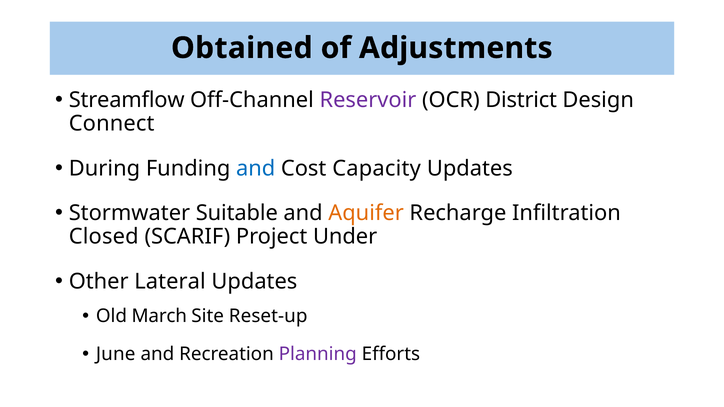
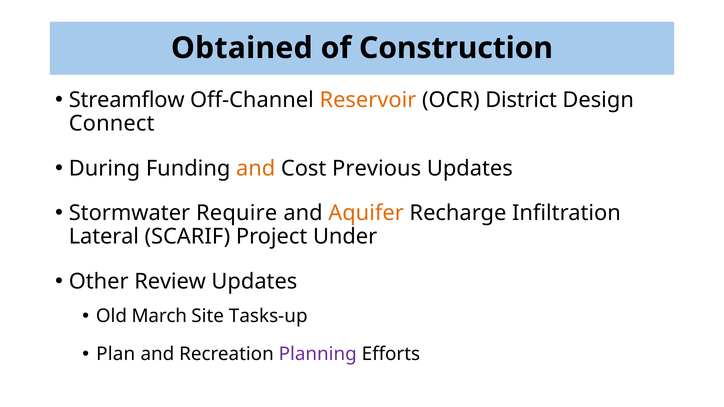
Adjustments: Adjustments -> Construction
Reservoir colour: purple -> orange
and at (256, 169) colour: blue -> orange
Capacity: Capacity -> Previous
Suitable: Suitable -> Require
Closed: Closed -> Lateral
Lateral: Lateral -> Review
Reset-up: Reset-up -> Tasks-up
June: June -> Plan
